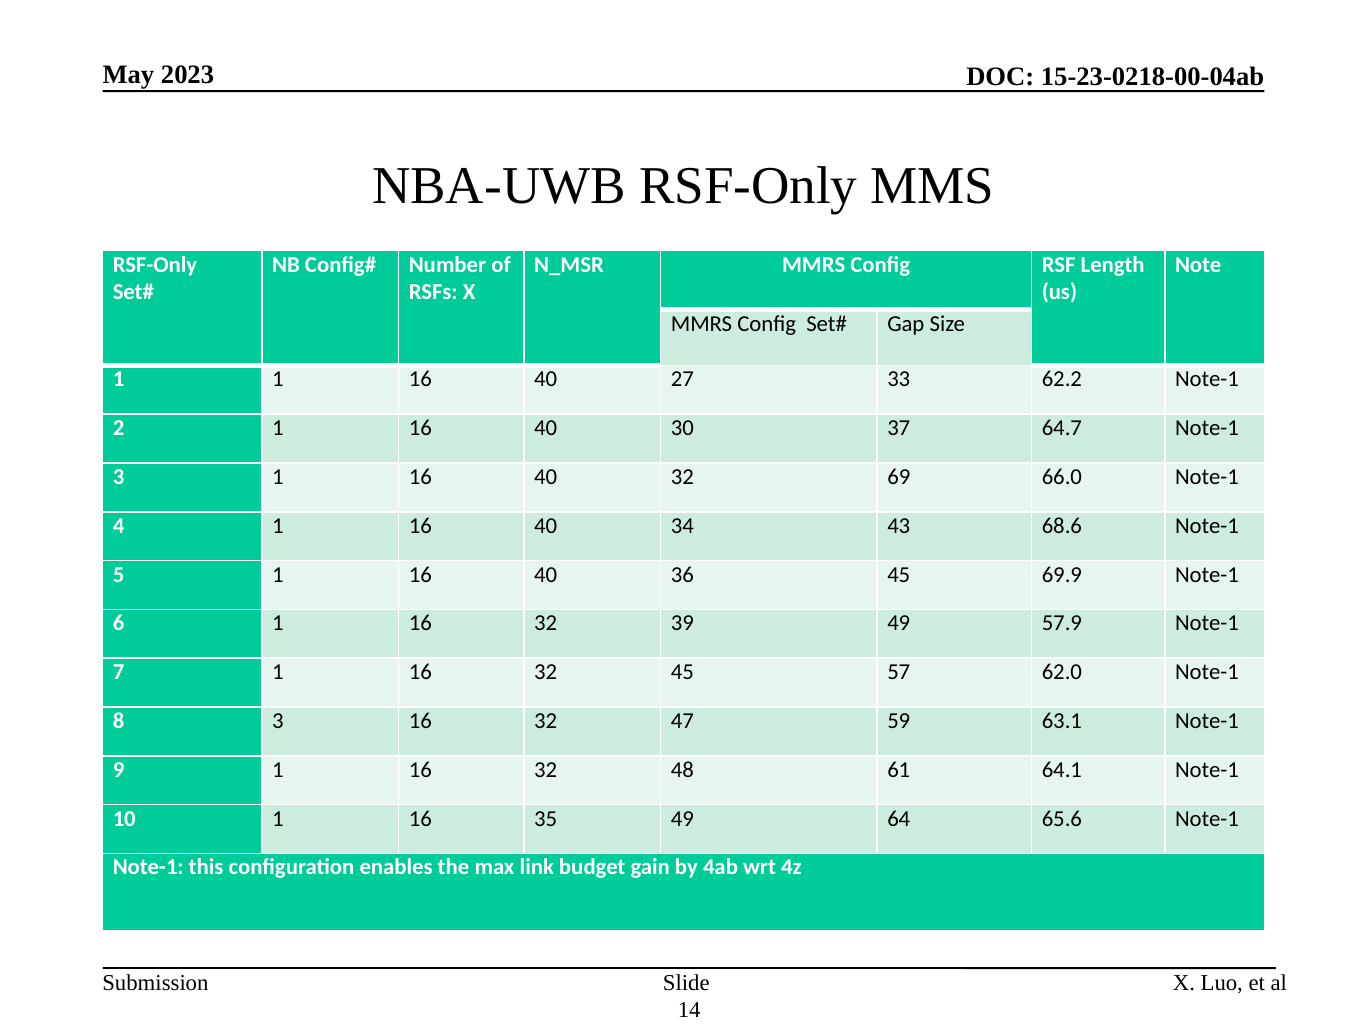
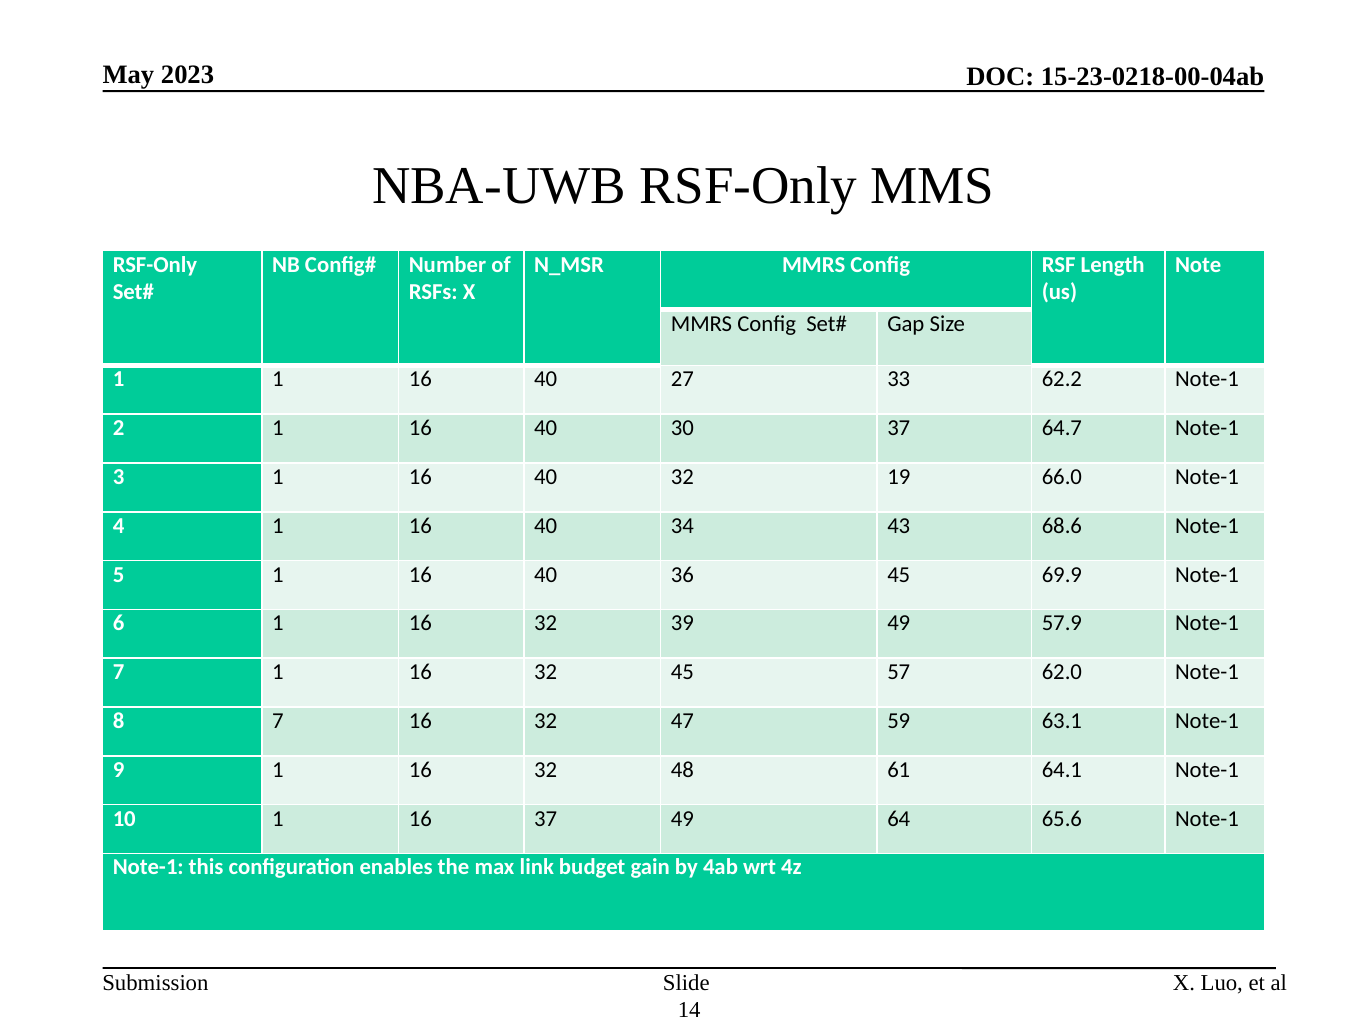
69: 69 -> 19
8 3: 3 -> 7
16 35: 35 -> 37
